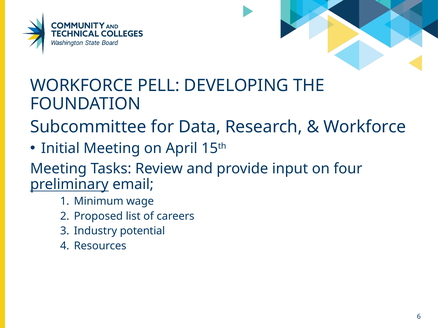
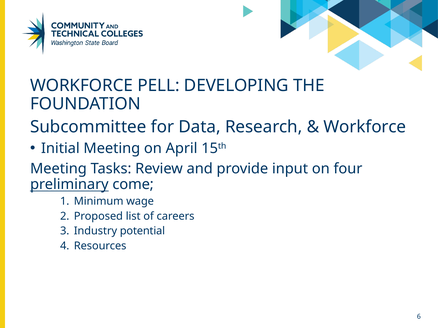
email: email -> come
